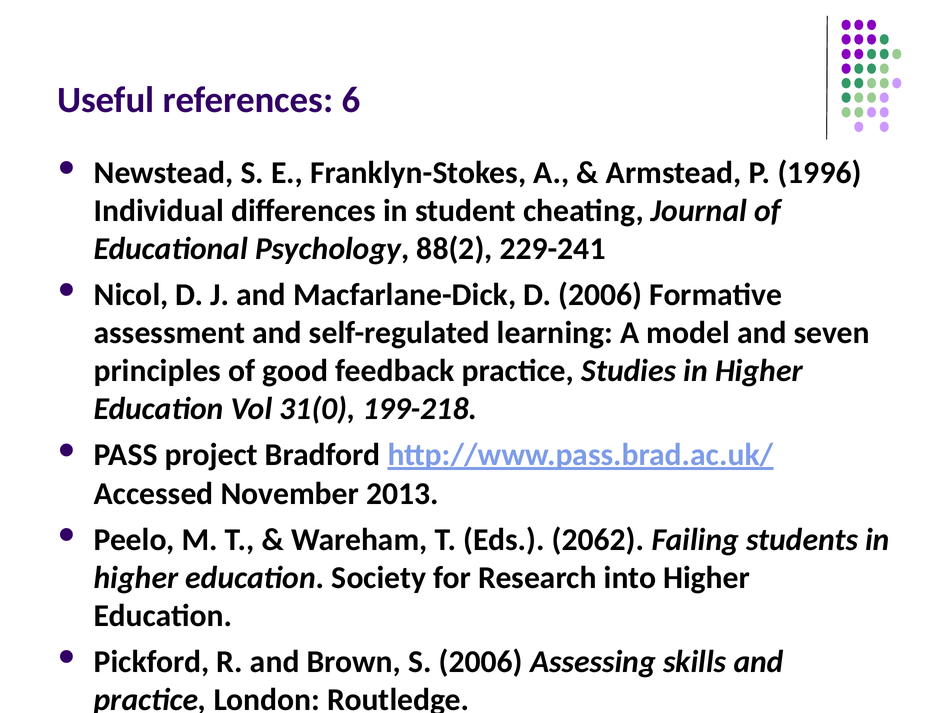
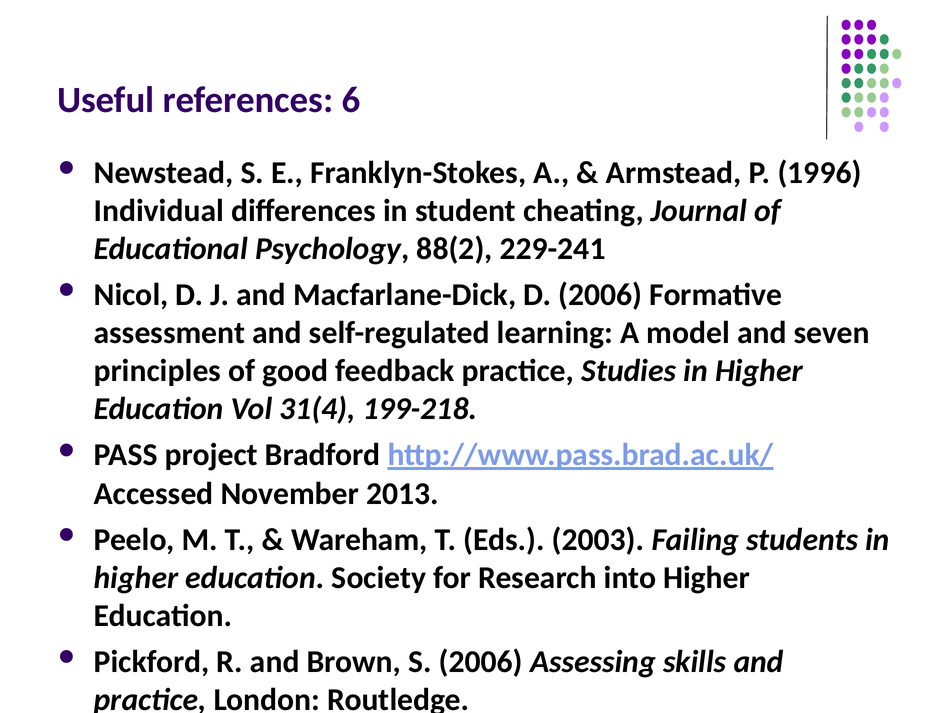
31(0: 31(0 -> 31(4
2062: 2062 -> 2003
